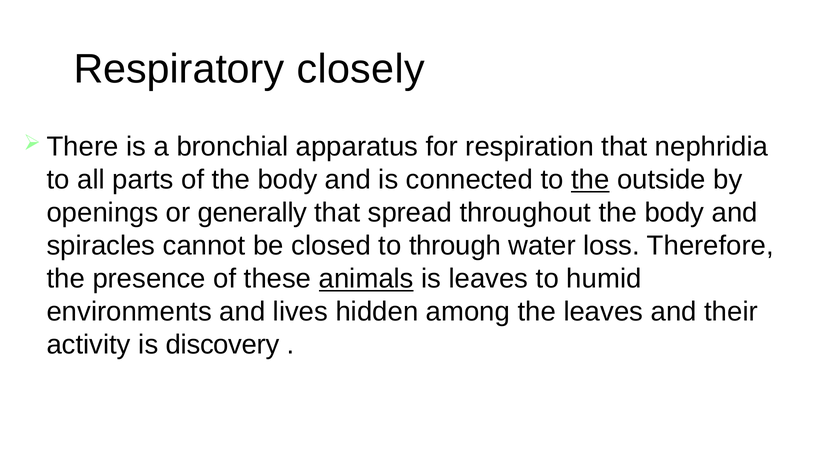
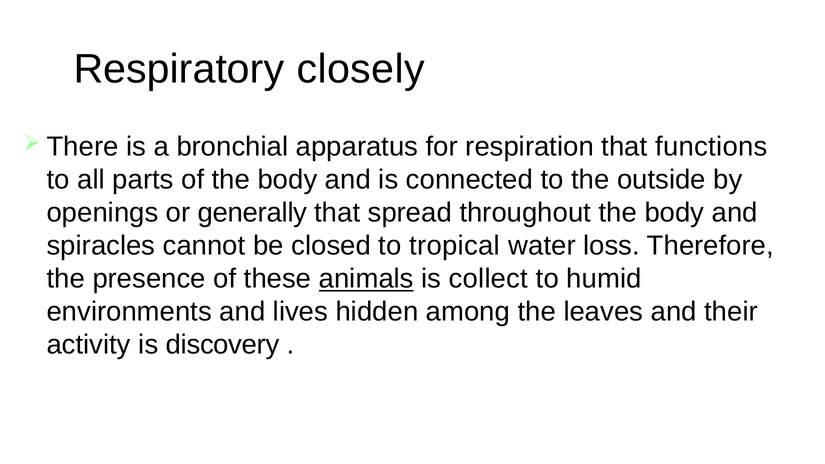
nephridia: nephridia -> functions
the at (590, 180) underline: present -> none
through: through -> tropical
is leaves: leaves -> collect
